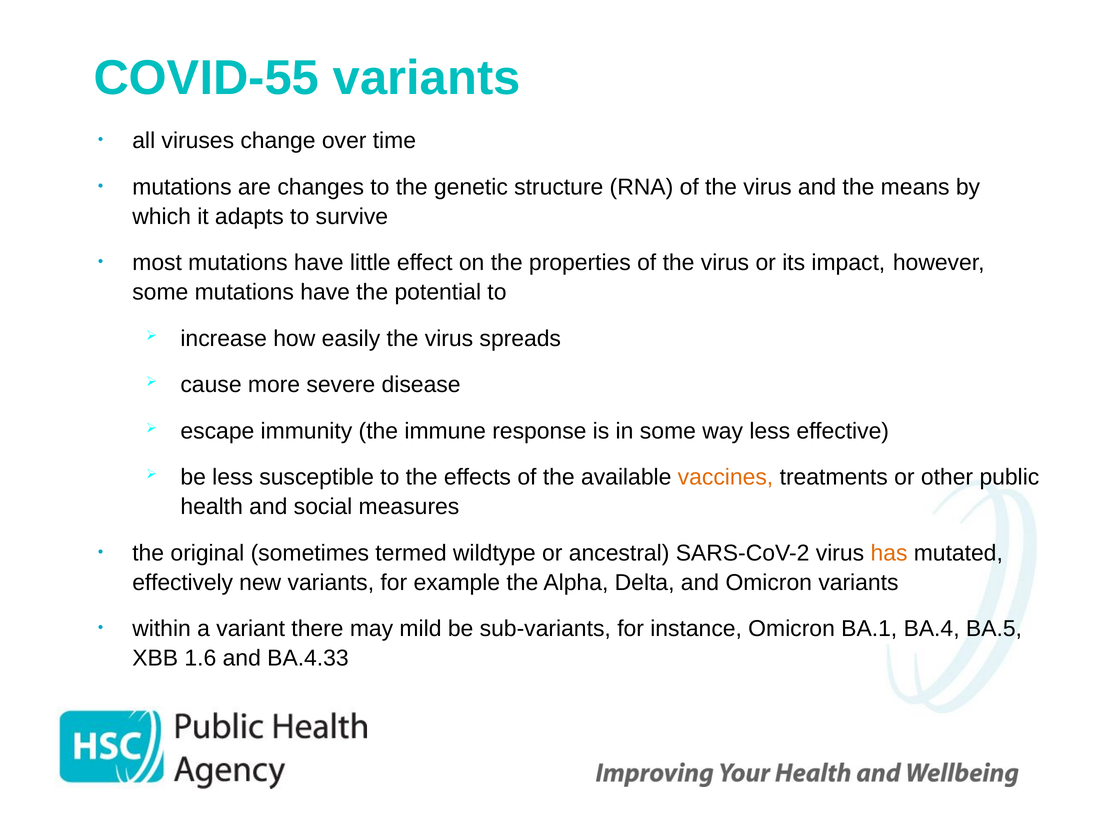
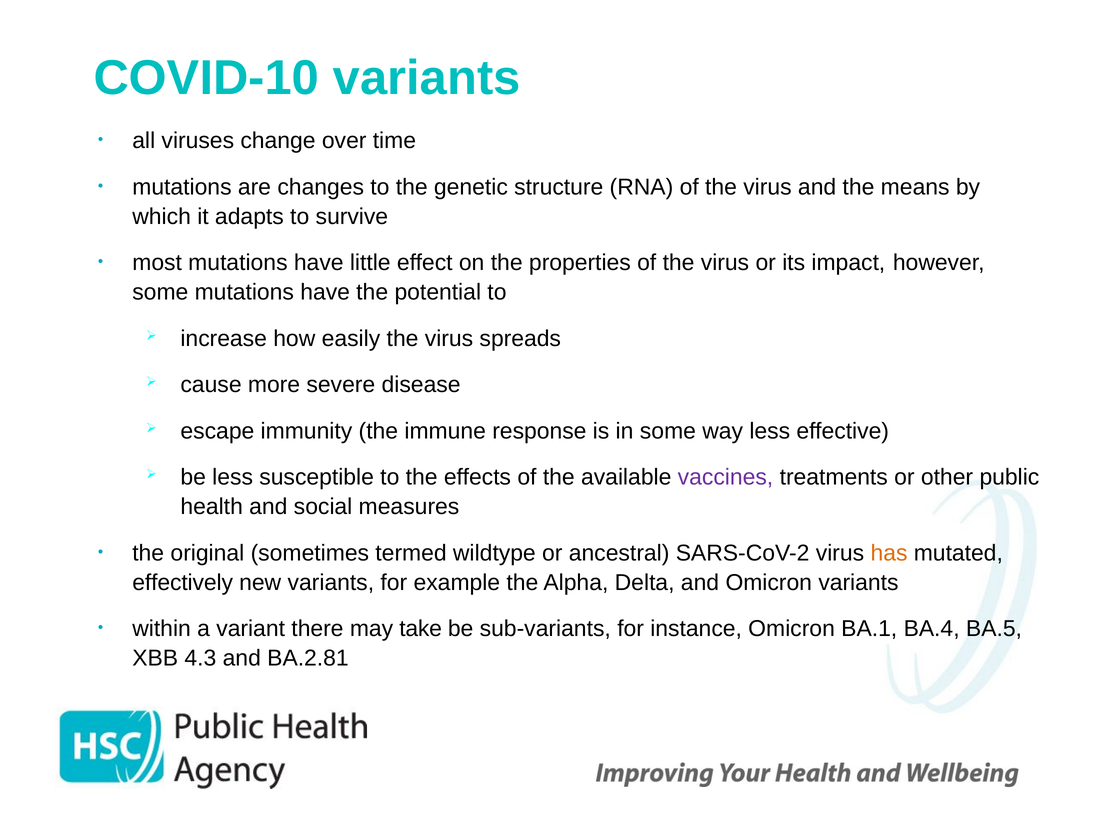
COVID-55: COVID-55 -> COVID-10
vaccines colour: orange -> purple
mild: mild -> take
1.6: 1.6 -> 4.3
BA.4.33: BA.4.33 -> BA.2.81
